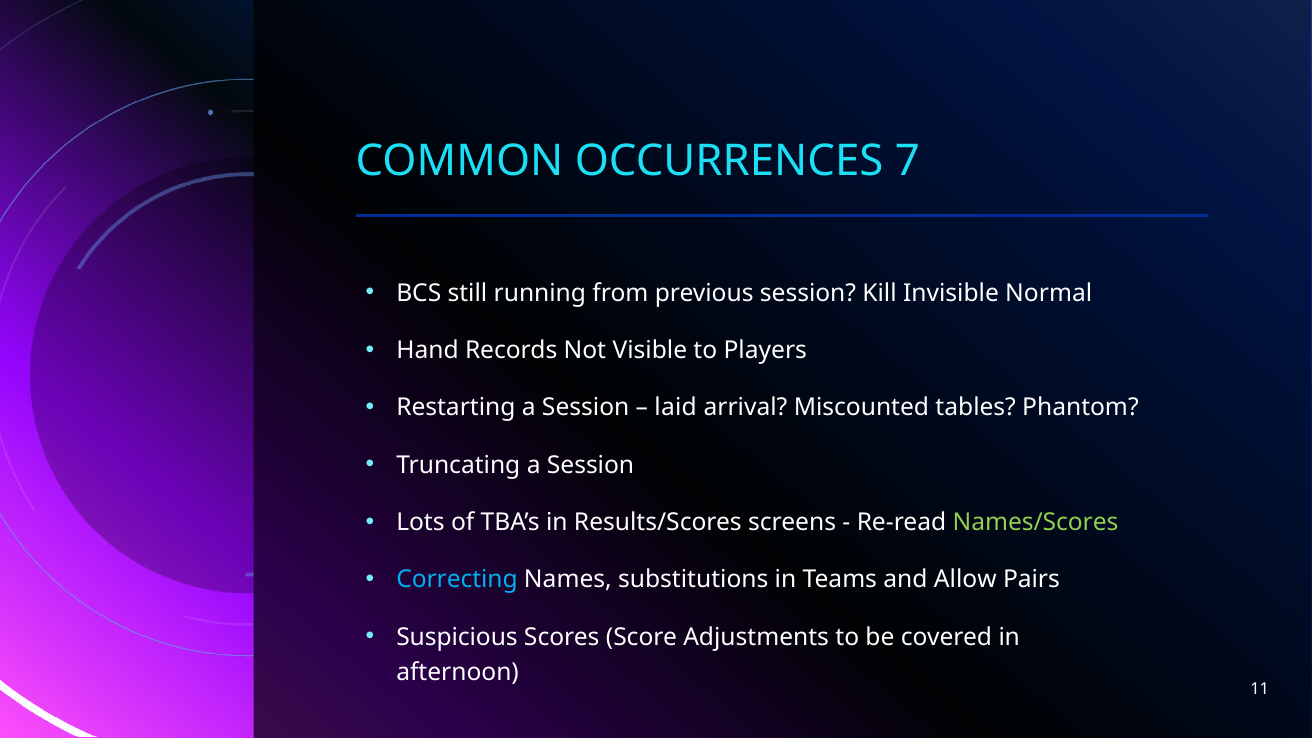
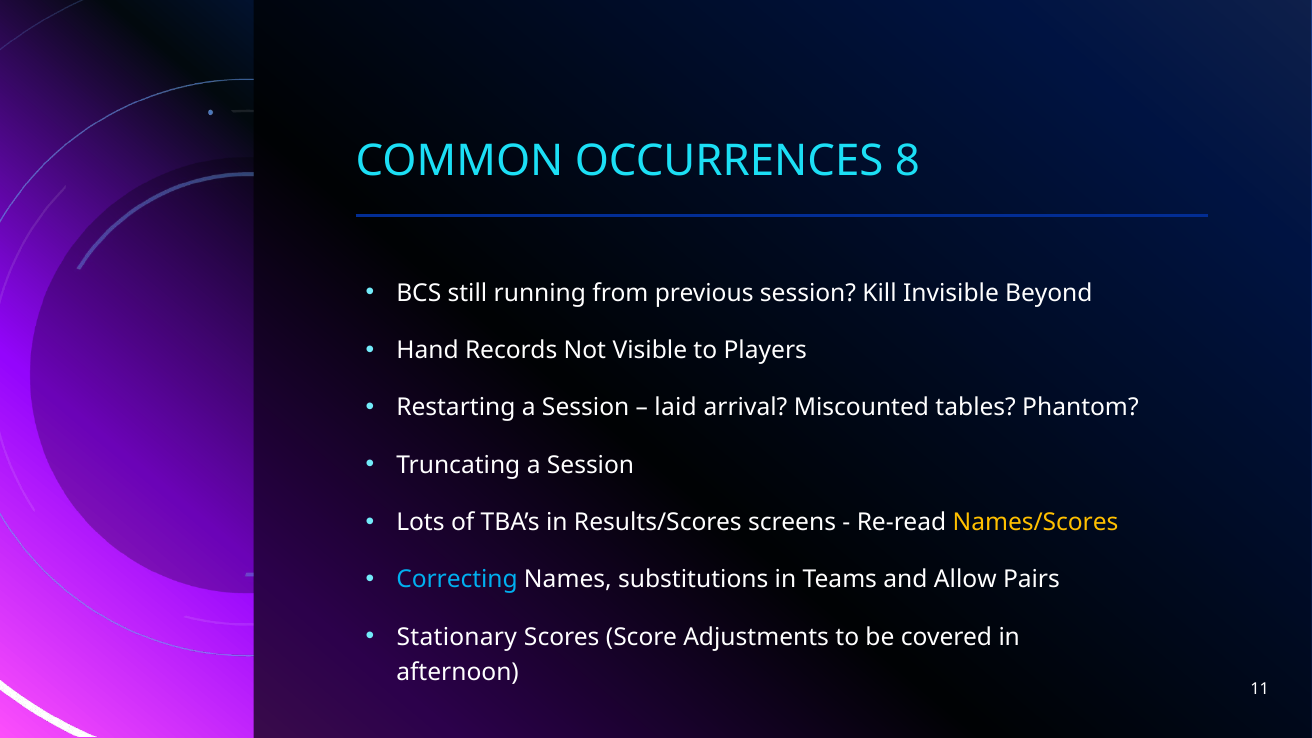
7: 7 -> 8
Normal: Normal -> Beyond
Names/Scores colour: light green -> yellow
Suspicious: Suspicious -> Stationary
